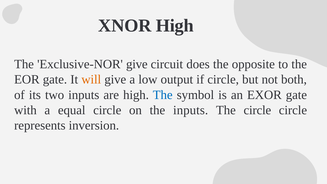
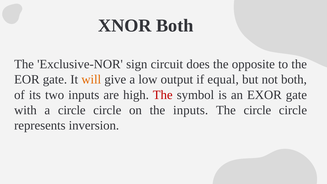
XNOR High: High -> Both
Exclusive-NOR give: give -> sign
if circle: circle -> equal
The at (163, 95) colour: blue -> red
a equal: equal -> circle
